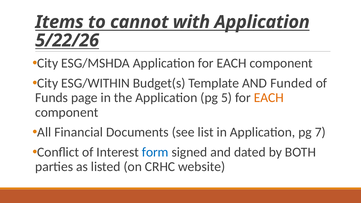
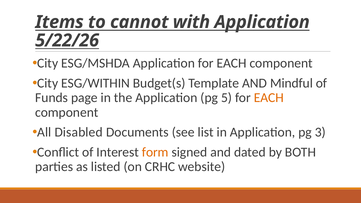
Funded: Funded -> Mindful
Financial: Financial -> Disabled
7: 7 -> 3
form colour: blue -> orange
